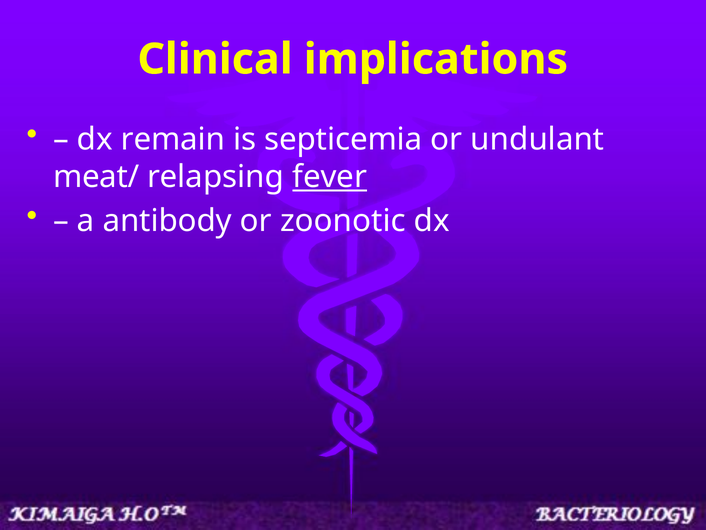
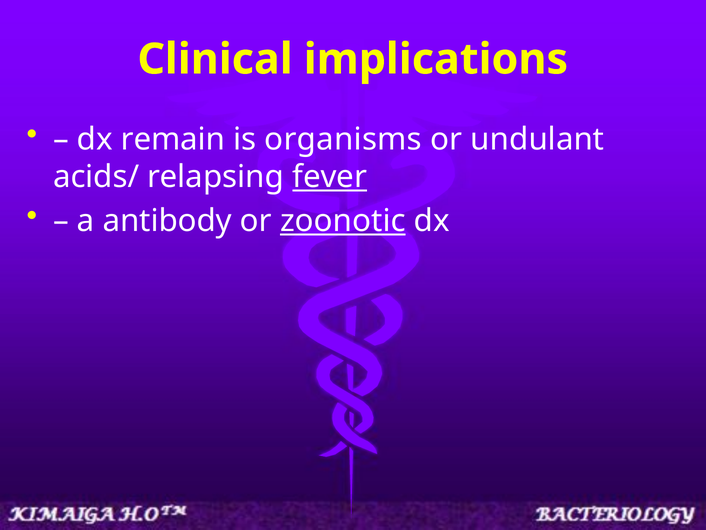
septicemia: septicemia -> organisms
meat/: meat/ -> acids/
zoonotic underline: none -> present
